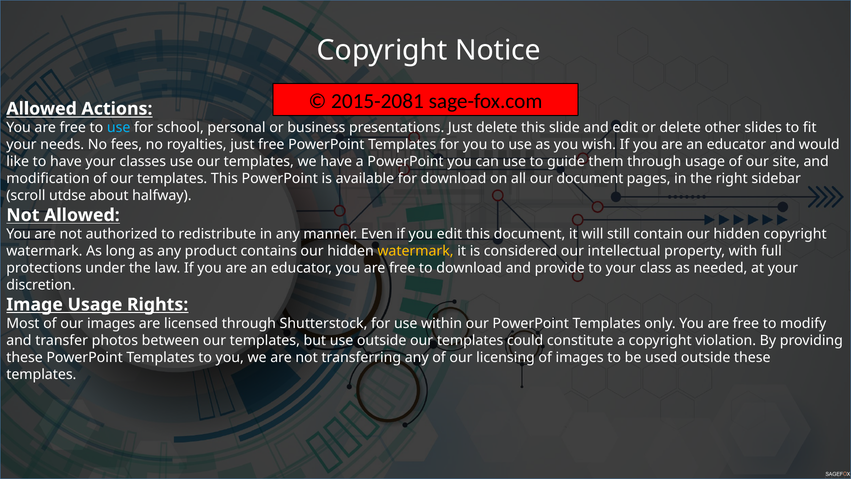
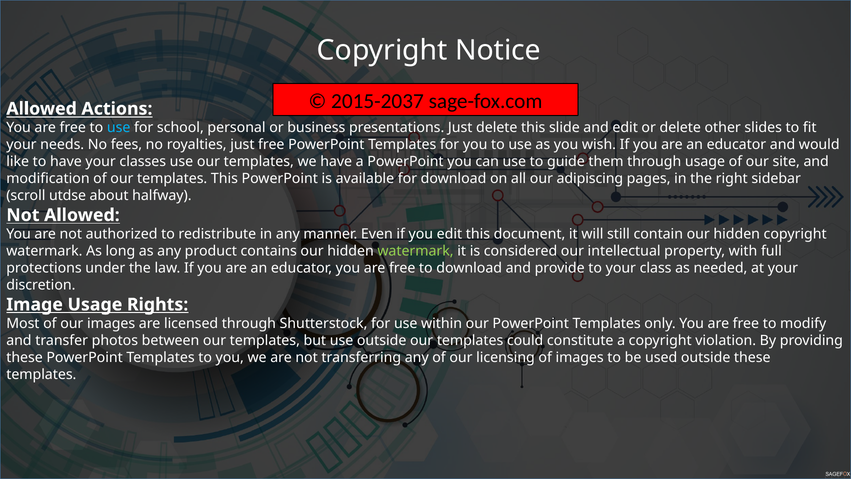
2015-2081: 2015-2081 -> 2015-2037
our document: document -> adipiscing
watermark at (416, 251) colour: yellow -> light green
